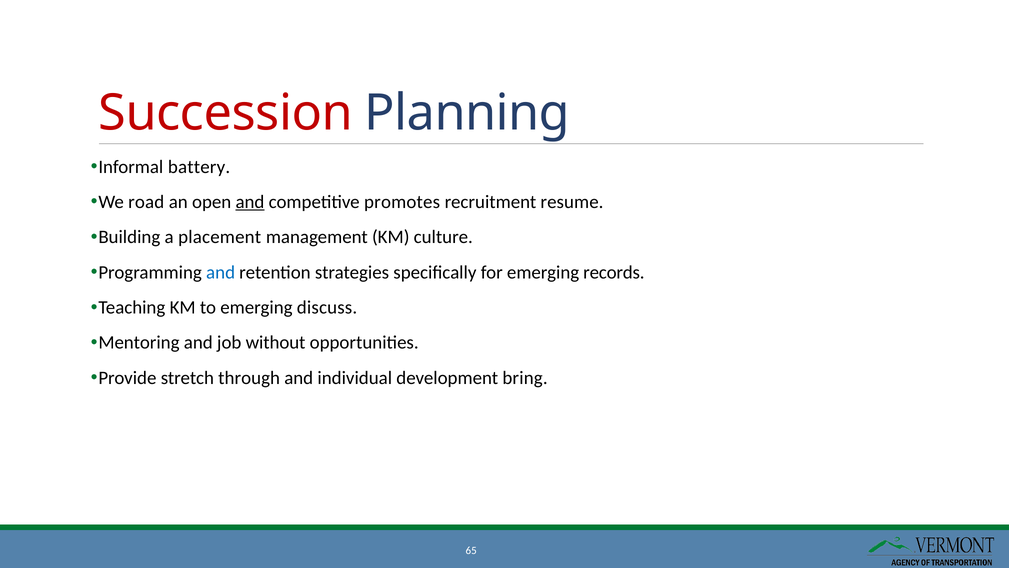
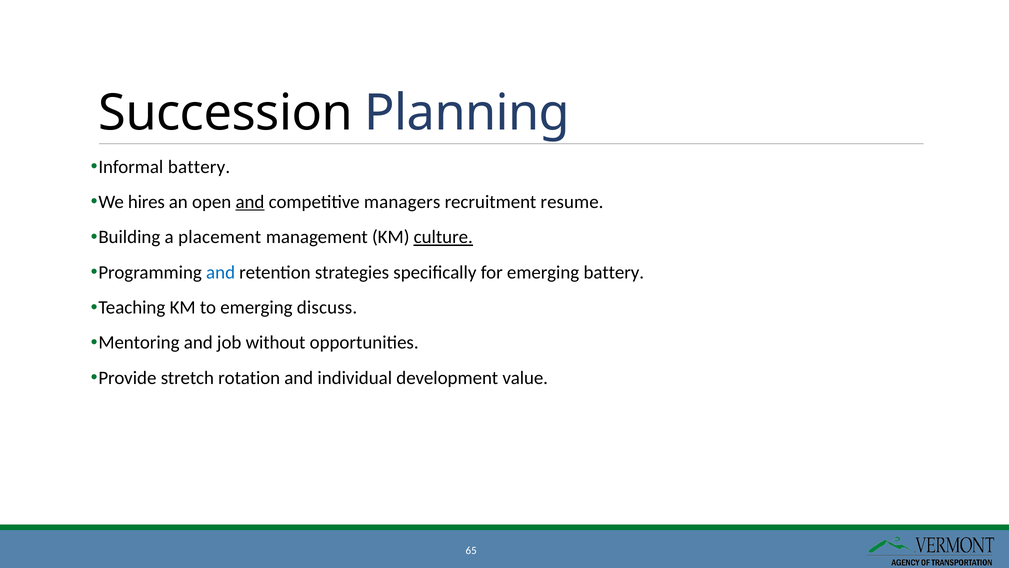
Succession colour: red -> black
road: road -> hires
promotes: promotes -> managers
culture underline: none -> present
emerging records: records -> battery
through: through -> rotation
bring: bring -> value
